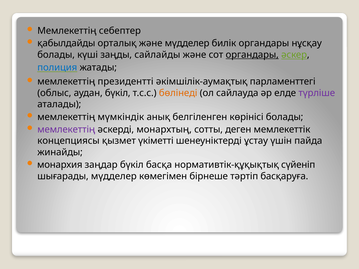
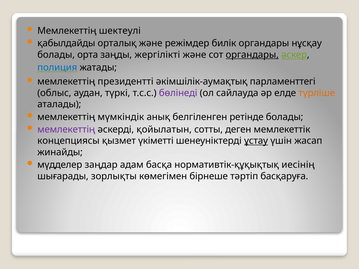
себептер: себептер -> шектеулі
және мүдделер: мүдделер -> режімдер
күші: күші -> орта
сайлайды: сайлайды -> жергілікті
аудан бүкіл: бүкіл -> түркі
бөлінеді colour: orange -> purple
түрліше colour: purple -> orange
көрінісі: көрінісі -> ретінде
монархтың: монархтың -> қойылатын
ұстау underline: none -> present
пайда: пайда -> жасап
монархия: монархия -> мүдделер
заңдар бүкіл: бүкіл -> адам
сүйеніп: сүйеніп -> иесінің
шығарады мүдделер: мүдделер -> зорлықты
